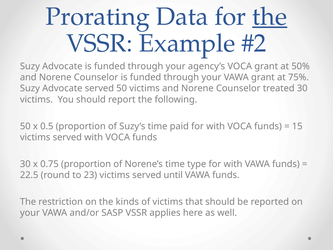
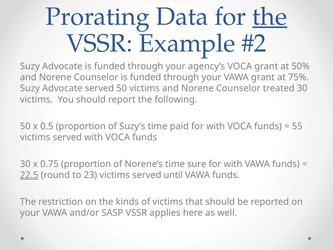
15: 15 -> 55
type: type -> sure
22.5 underline: none -> present
